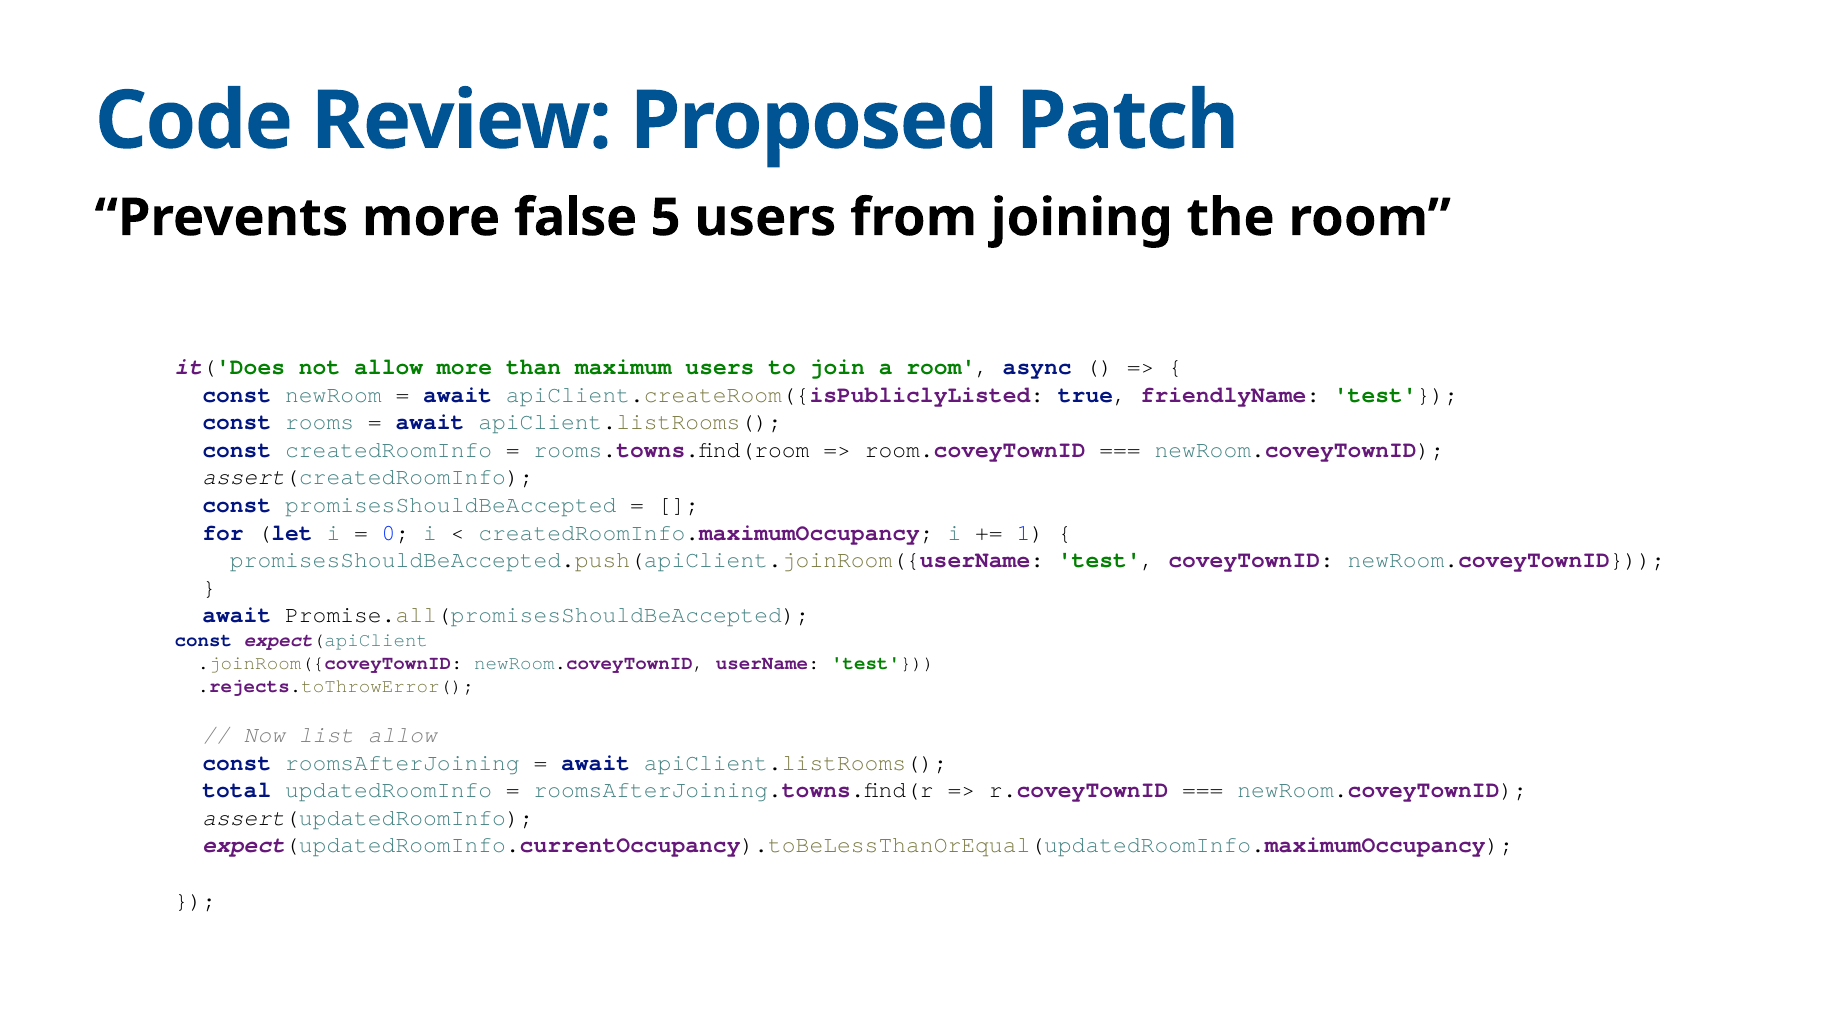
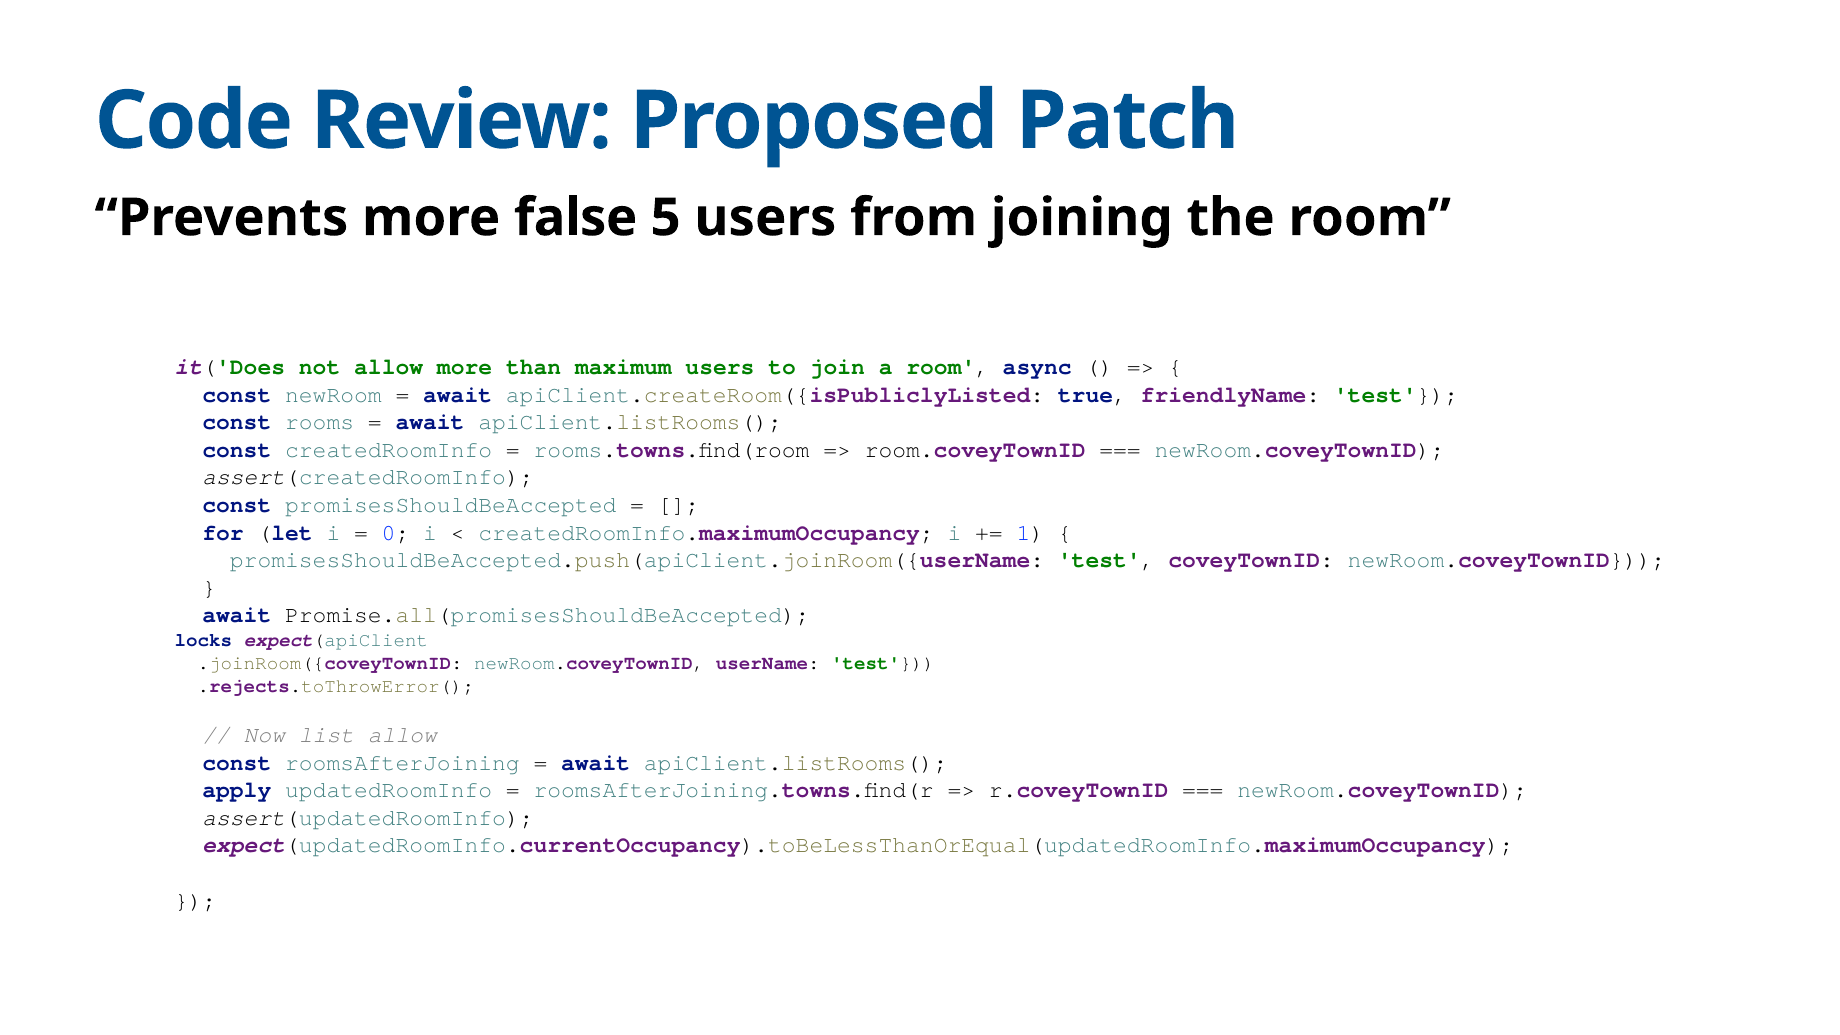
const at (203, 640): const -> locks
total: total -> apply
